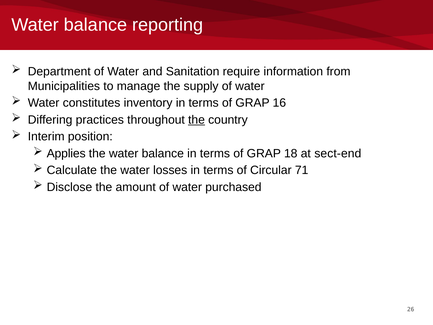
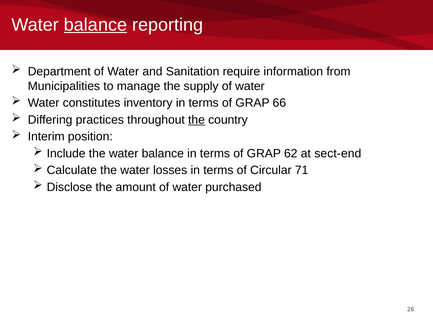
balance at (96, 25) underline: none -> present
16: 16 -> 66
Applies: Applies -> Include
18: 18 -> 62
